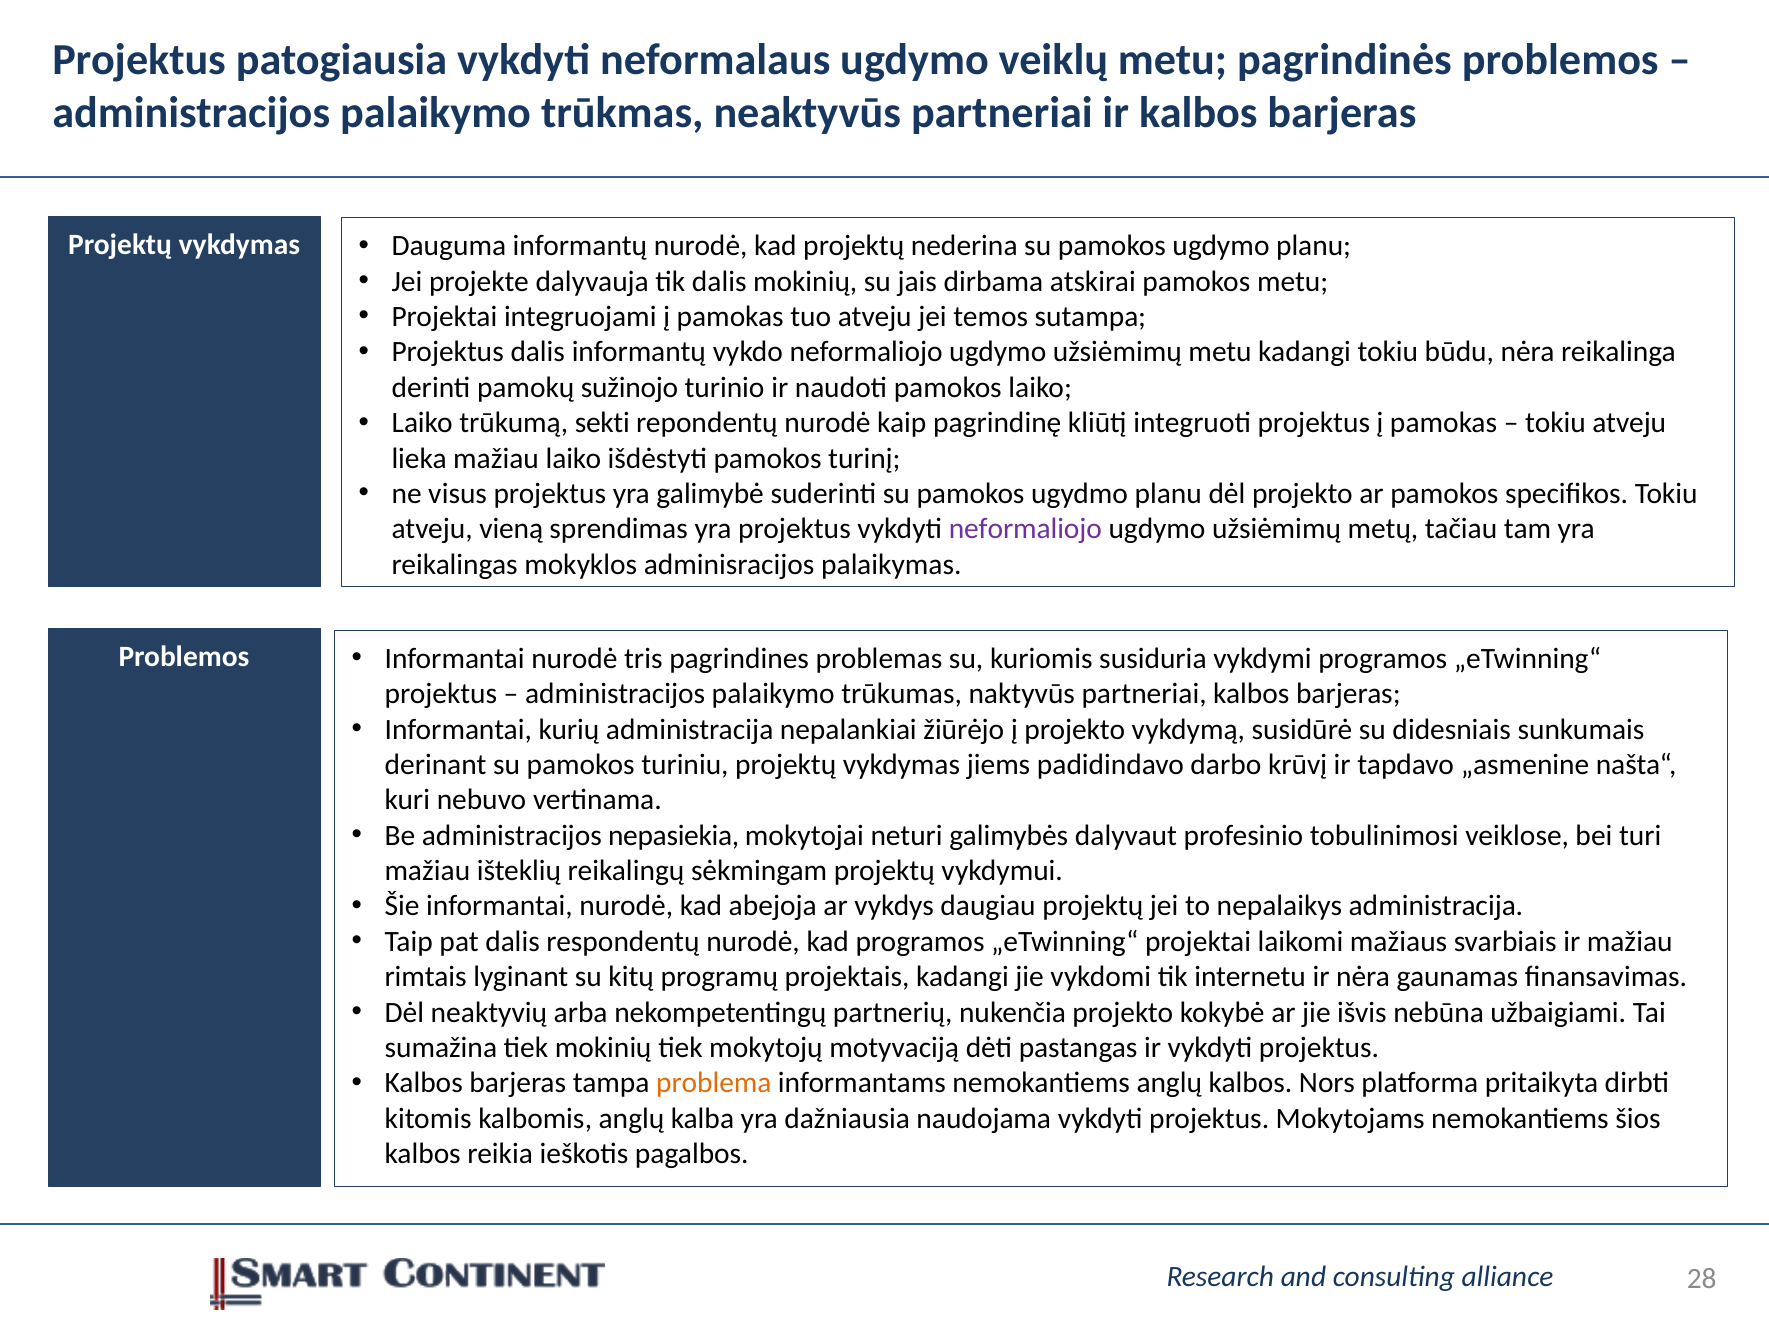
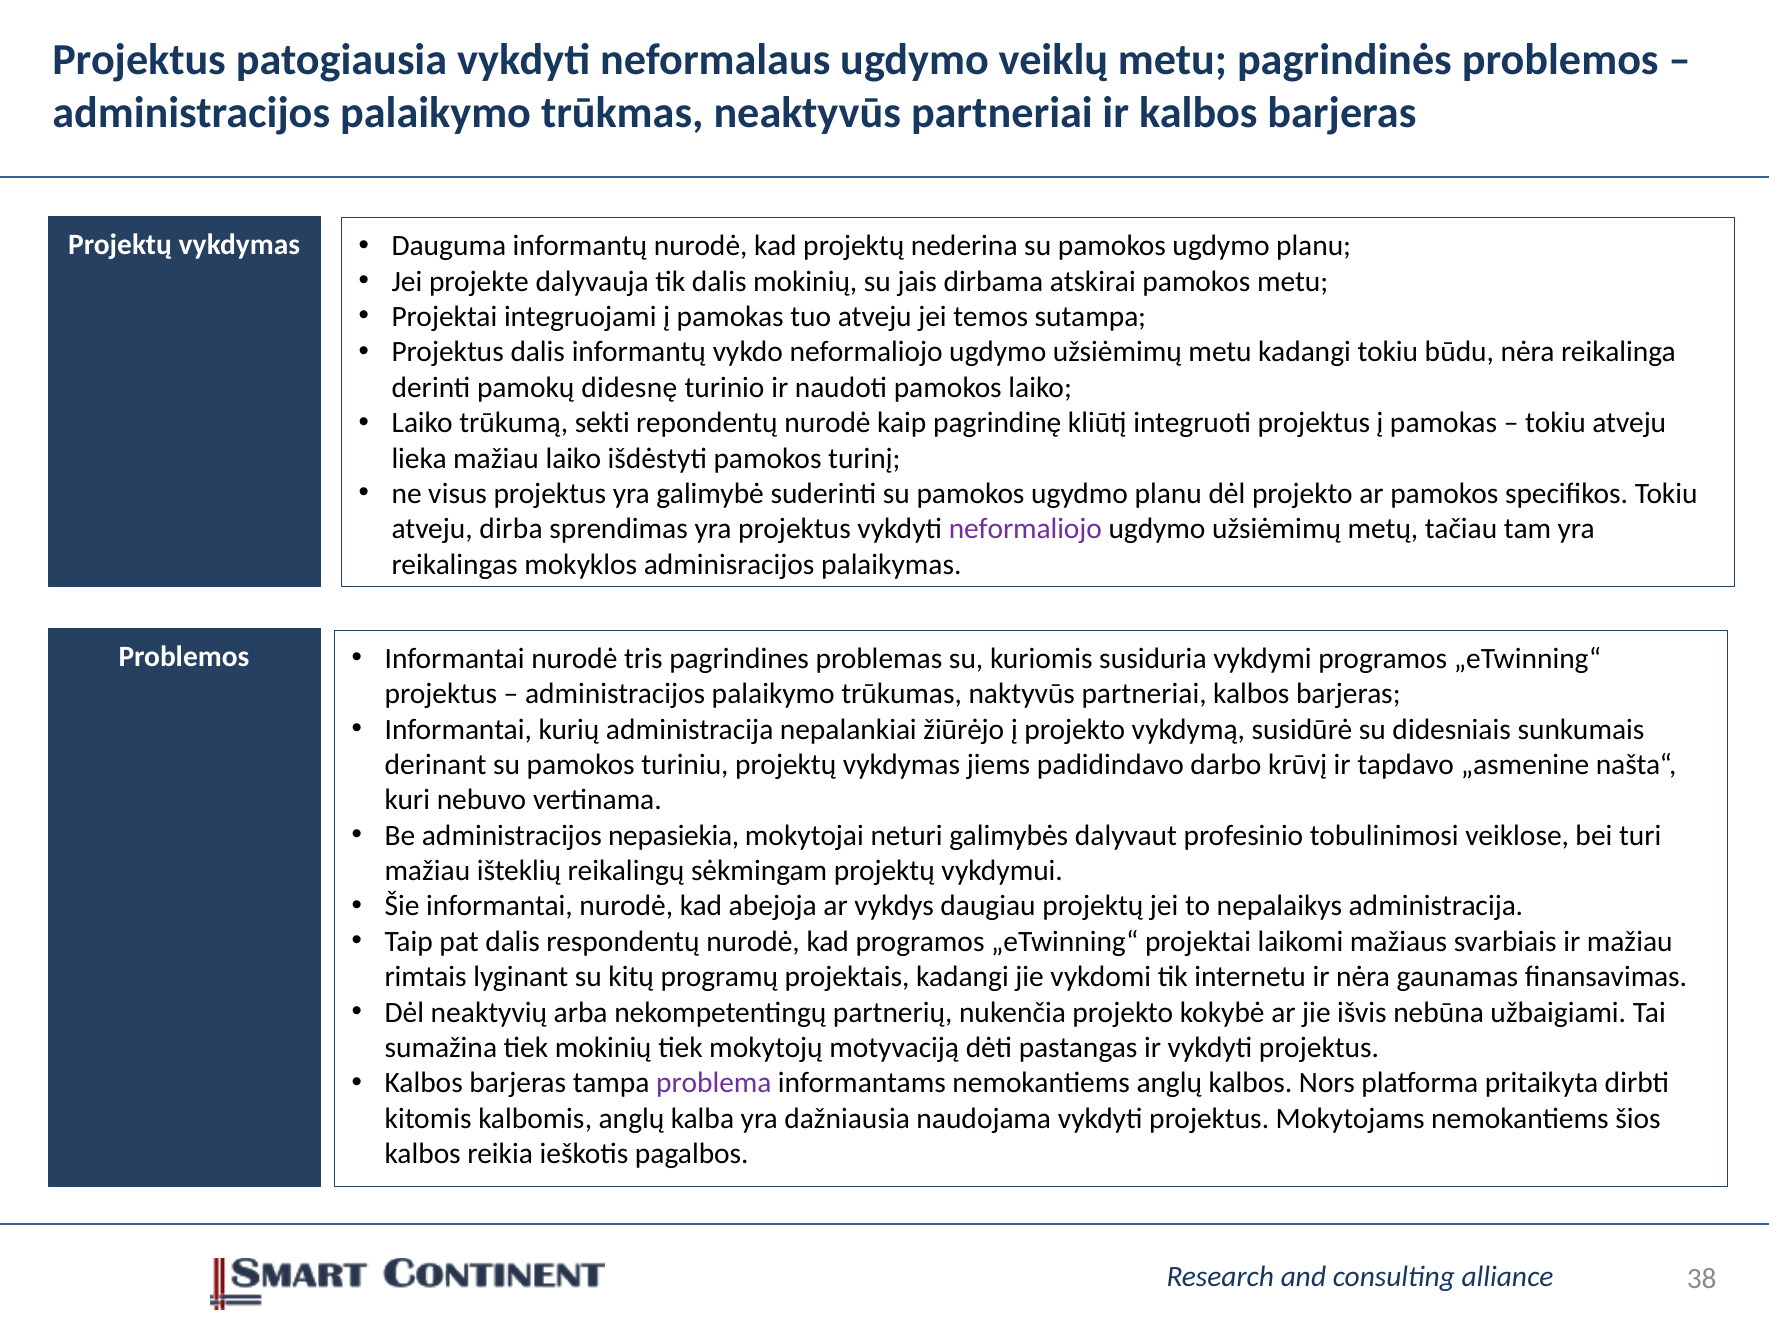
sužinojo: sužinojo -> didesnę
vieną: vieną -> dirba
problema colour: orange -> purple
28: 28 -> 38
